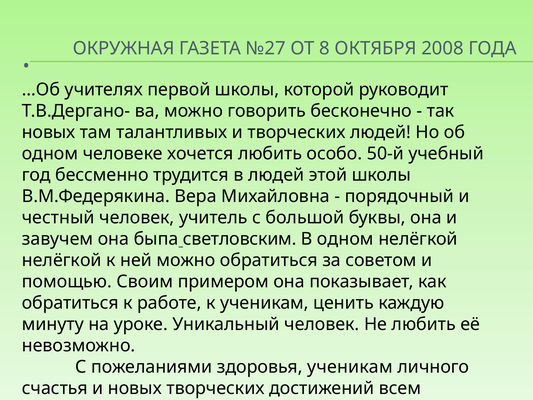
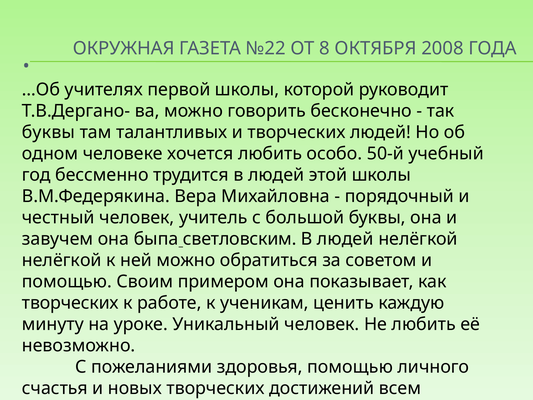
№27: №27 -> №22
новых at (49, 132): новых -> буквы
одном at (345, 239): одном -> людей
обратиться at (70, 303): обратиться -> творческих
здоровья ученикам: ученикам -> помощью
